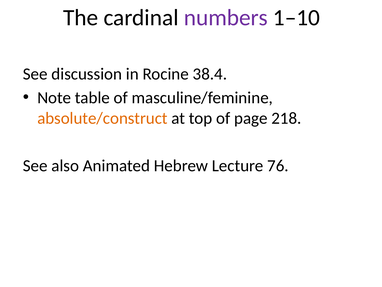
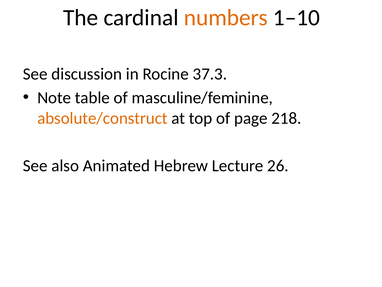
numbers colour: purple -> orange
38.4: 38.4 -> 37.3
76: 76 -> 26
